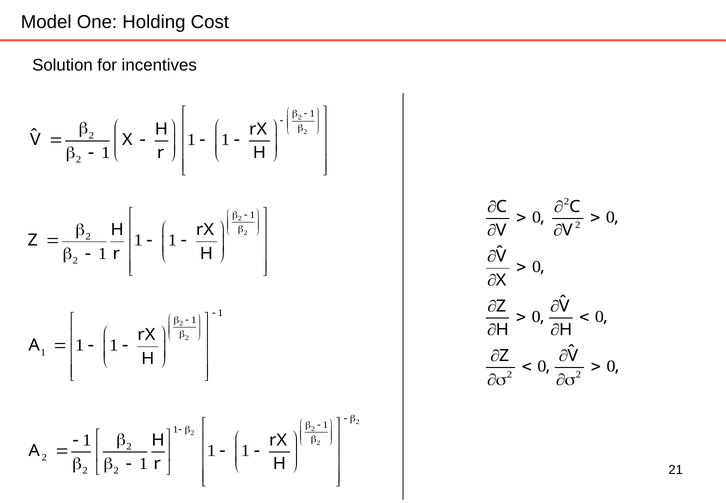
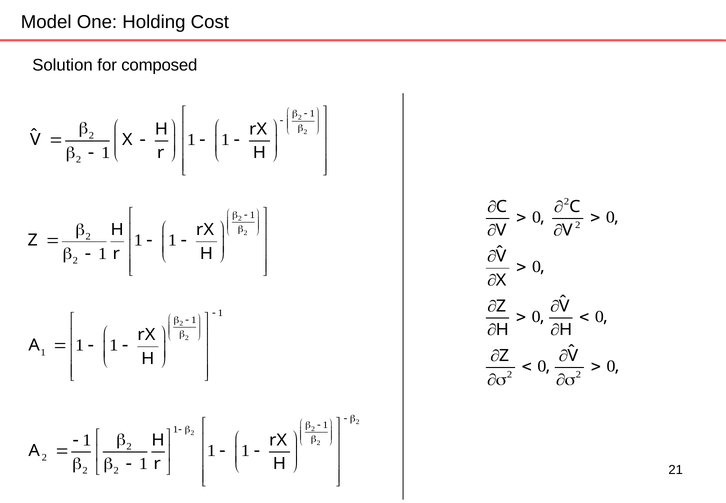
incentives: incentives -> composed
